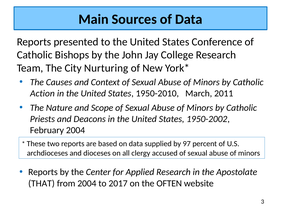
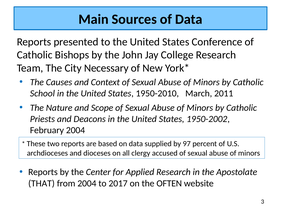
Nurturing: Nurturing -> Necessary
Action: Action -> School
